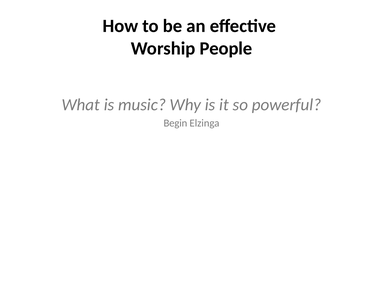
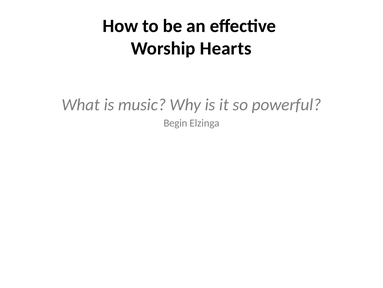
People: People -> Hearts
